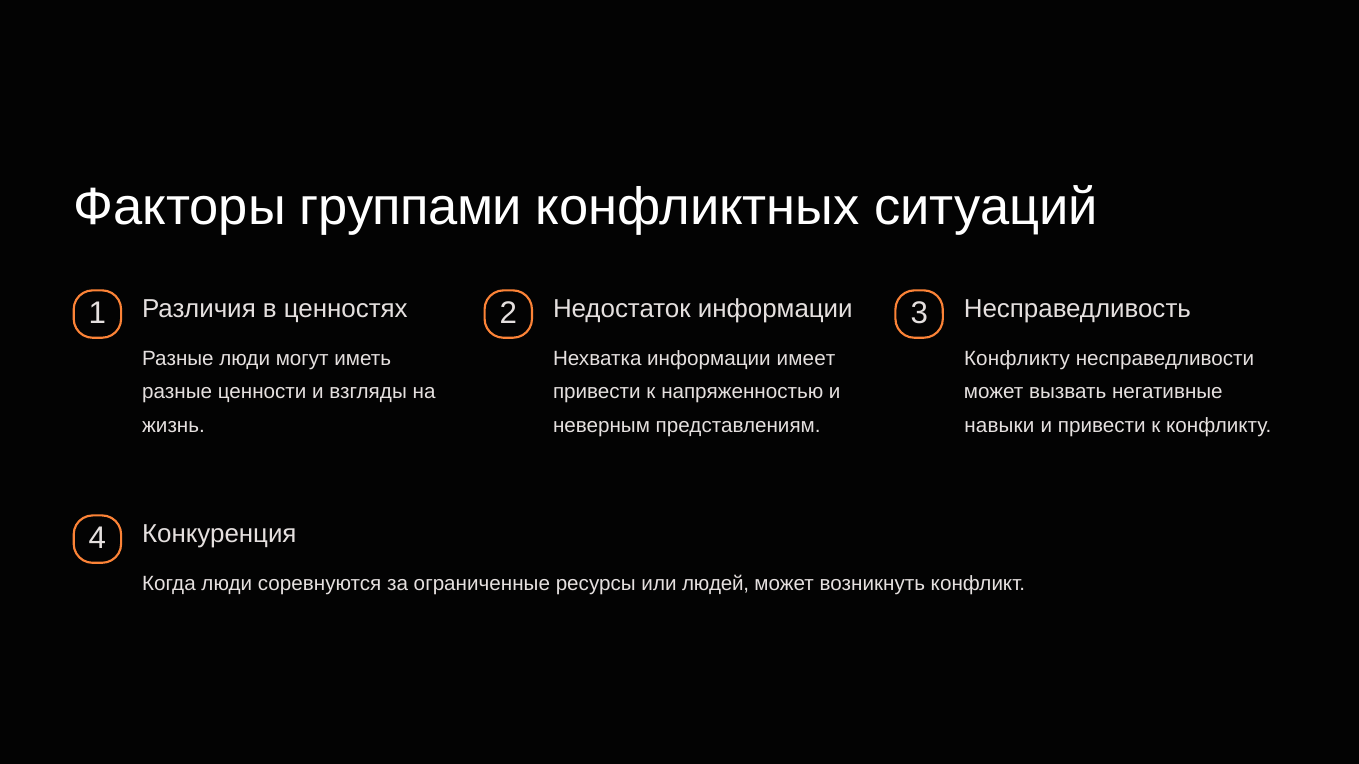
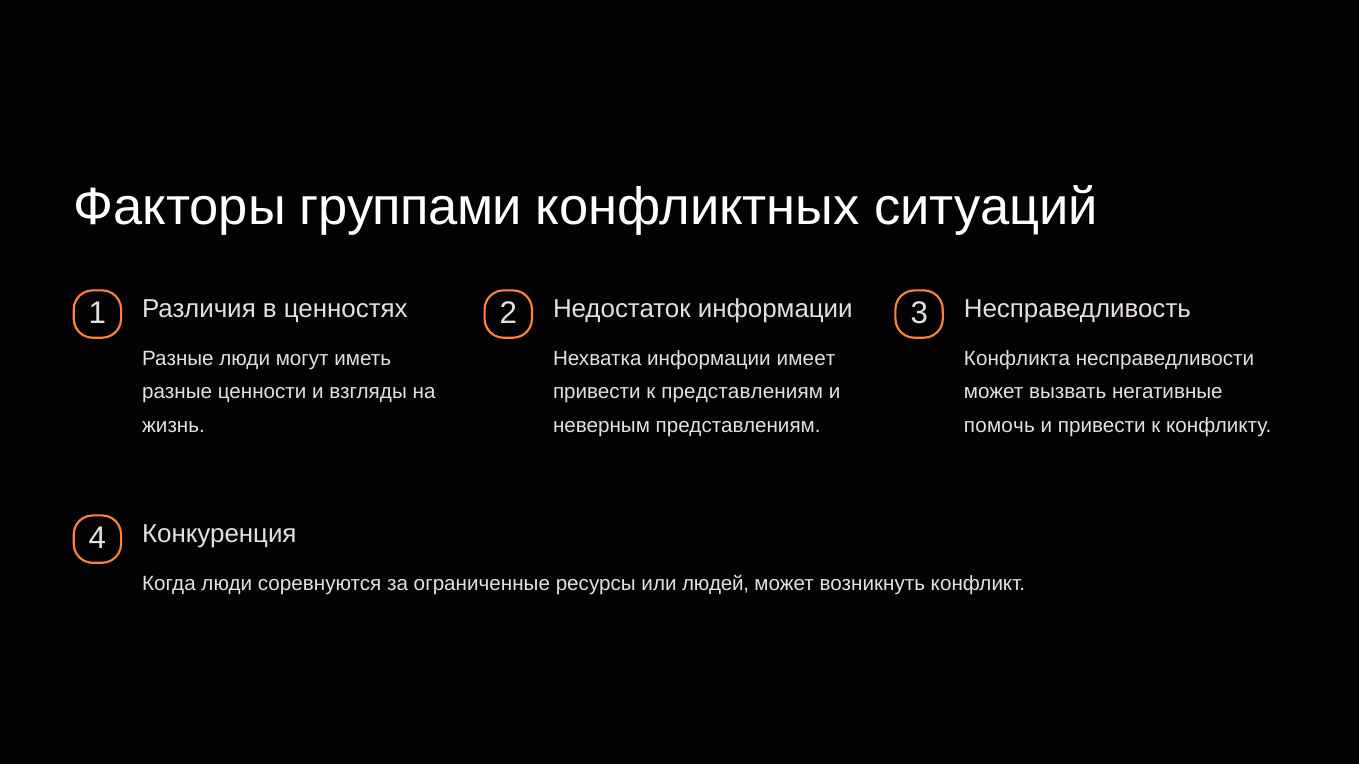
Конфликту at (1017, 359): Конфликту -> Конфликта
к напряженностью: напряженностью -> представлениям
навыки: навыки -> помочь
